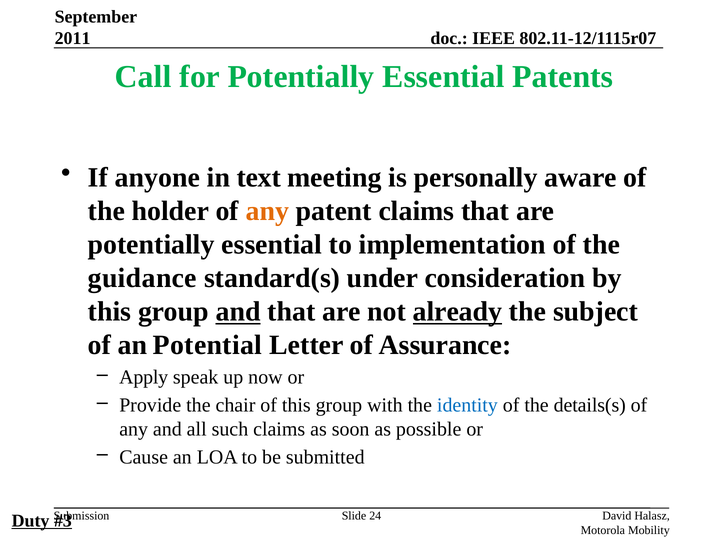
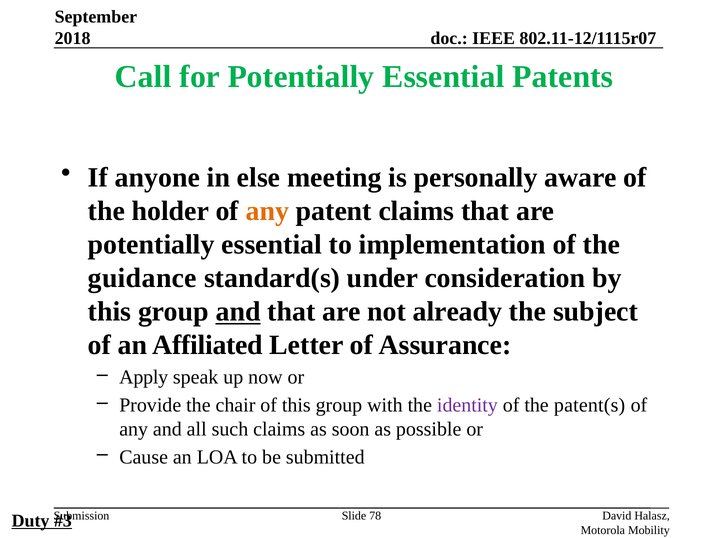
2011: 2011 -> 2018
text: text -> else
already underline: present -> none
Potential: Potential -> Affiliated
identity colour: blue -> purple
details(s: details(s -> patent(s
24: 24 -> 78
